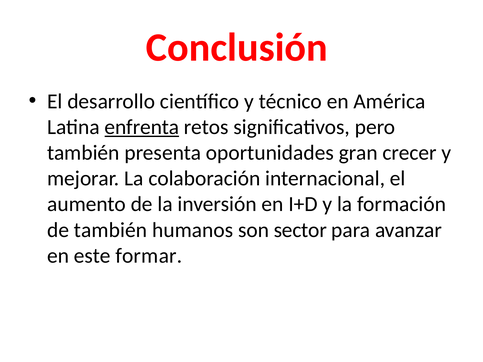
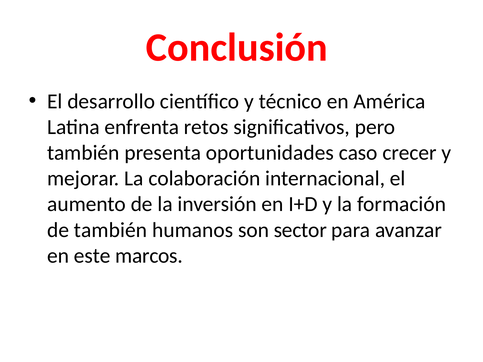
enfrenta underline: present -> none
gran: gran -> caso
formar: formar -> marcos
